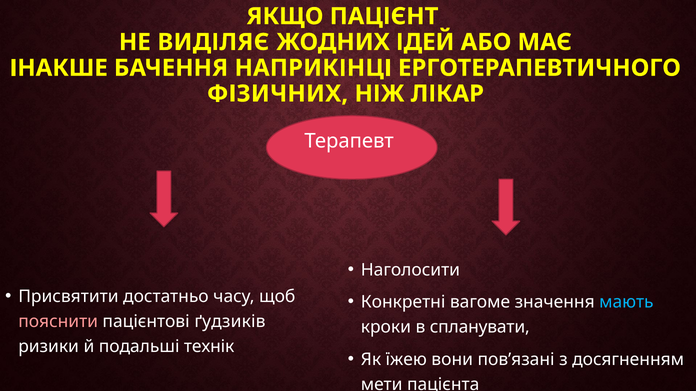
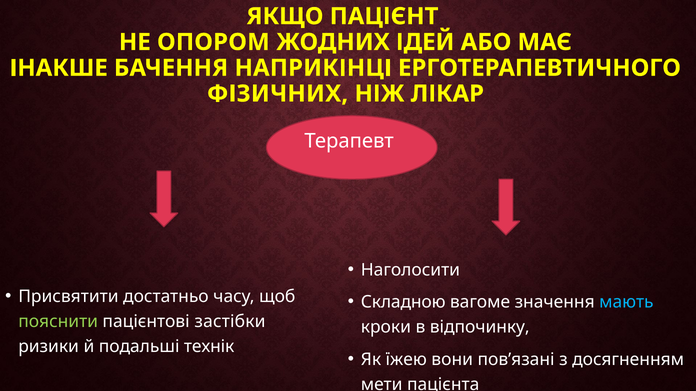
ВИДІЛЯЄ: ВИДІЛЯЄ -> ОПОРОМ
Конкретні: Конкретні -> Складною
пояснити colour: pink -> light green
ґудзиків: ґудзиків -> застібки
спланувати: спланувати -> відпочинку
